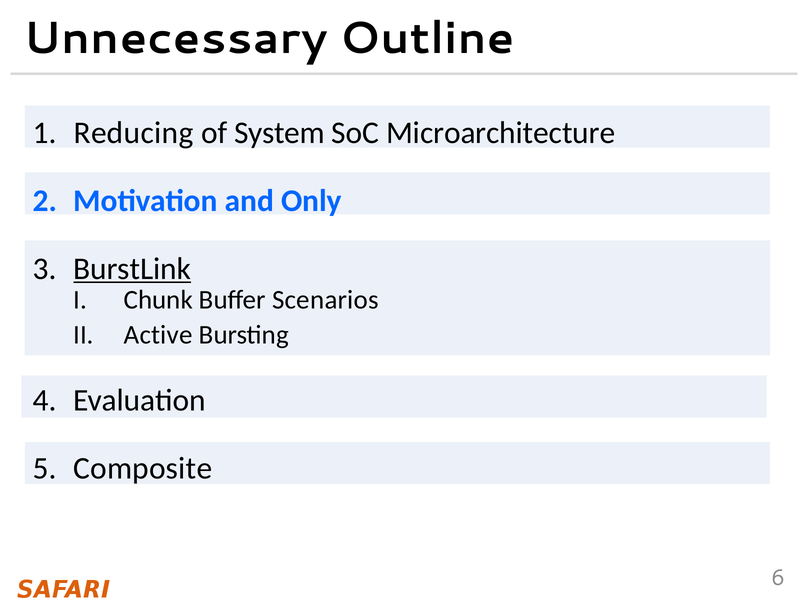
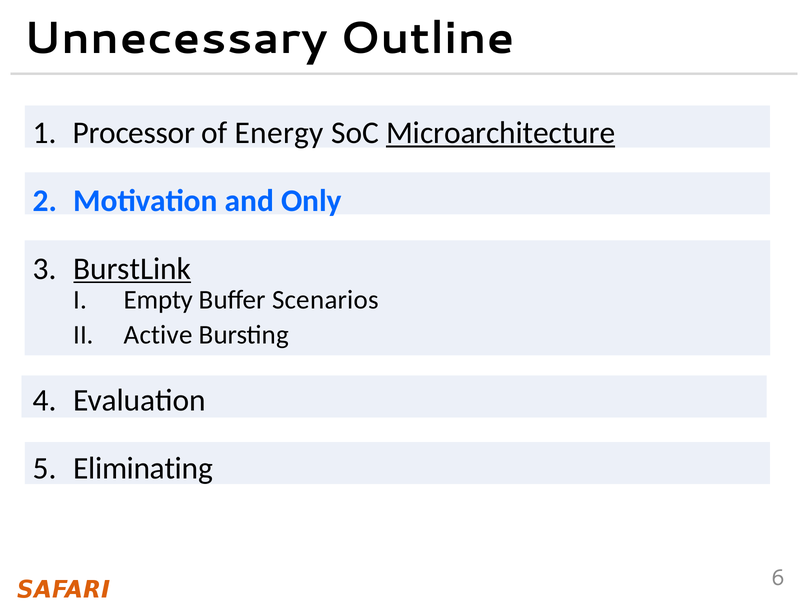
Reducing: Reducing -> Processor
System: System -> Energy
Microarchitecture underline: none -> present
Chunk: Chunk -> Empty
Composite: Composite -> Eliminating
